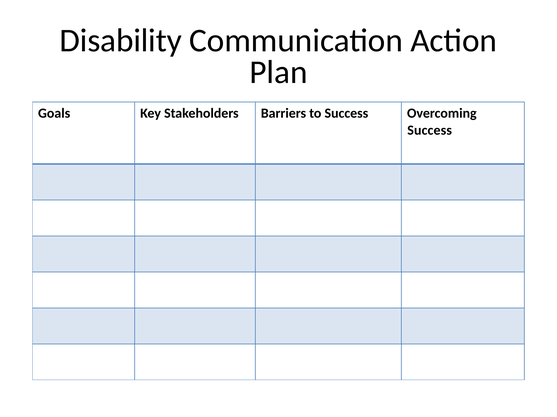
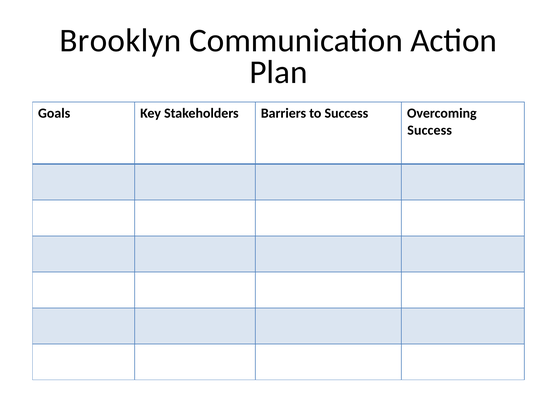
Disability: Disability -> Brooklyn
